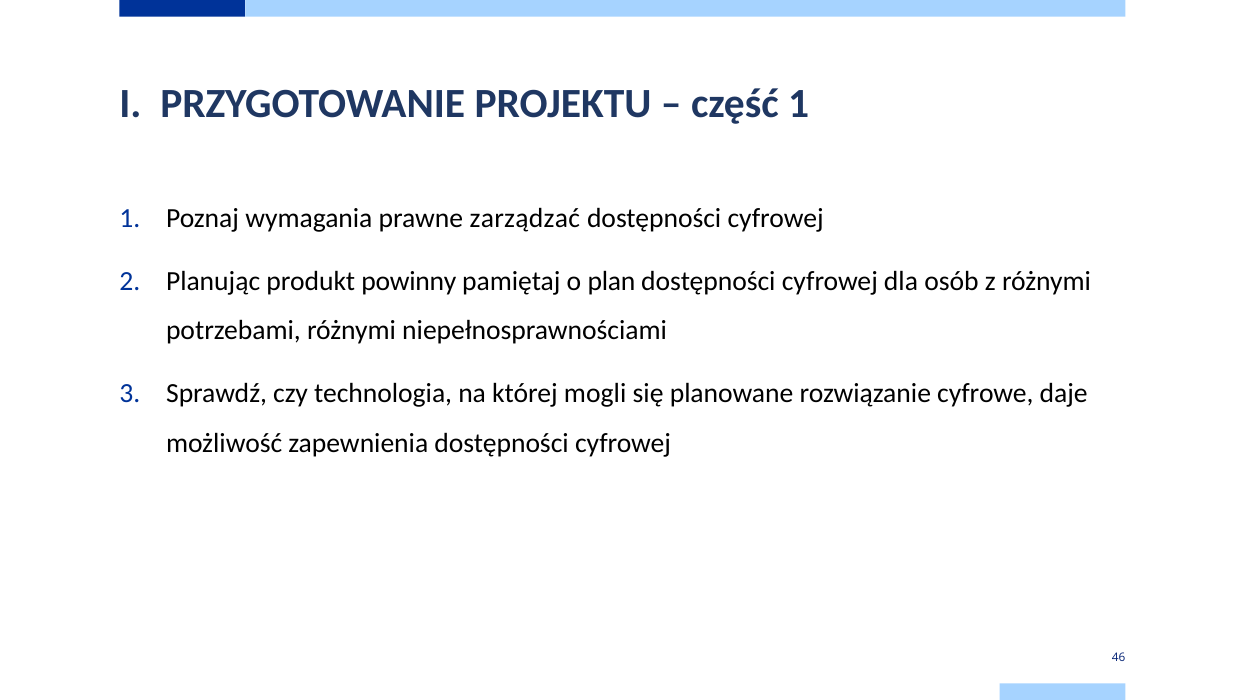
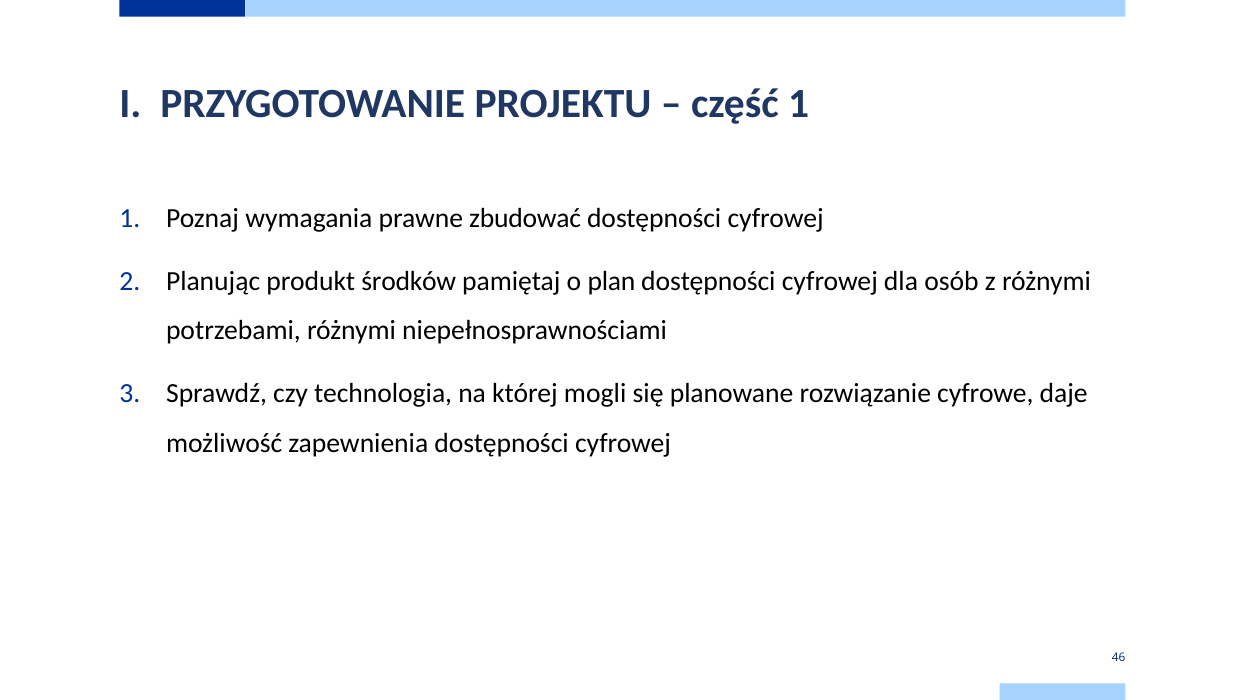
zarządzać: zarządzać -> zbudować
powinny: powinny -> środków
